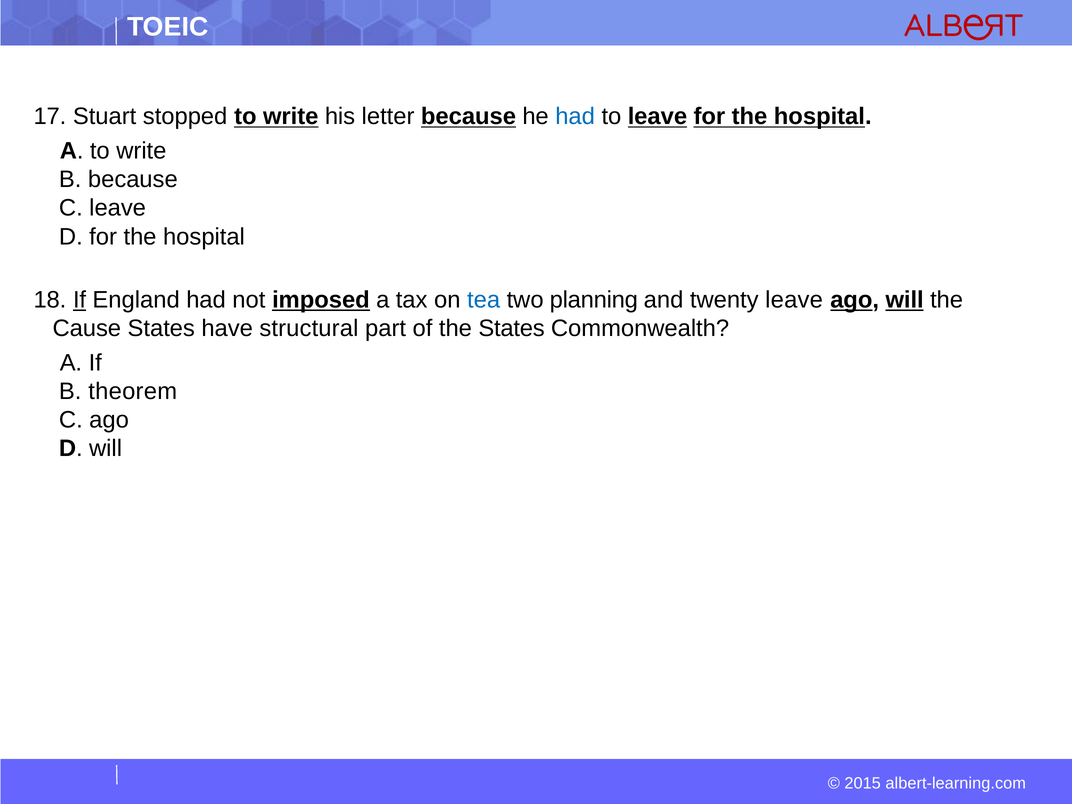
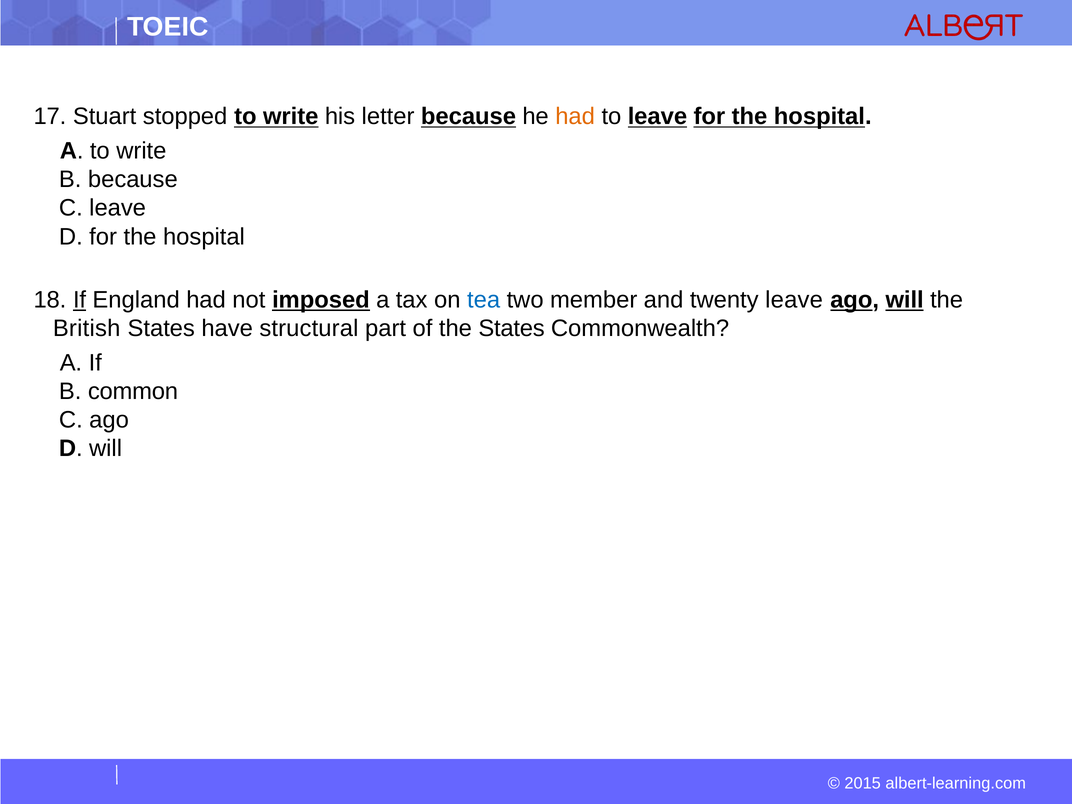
had at (575, 116) colour: blue -> orange
planning: planning -> member
Cause: Cause -> British
theorem: theorem -> common
